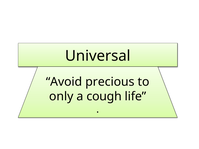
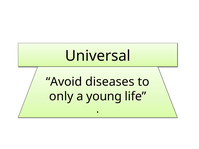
precious: precious -> diseases
cough: cough -> young
